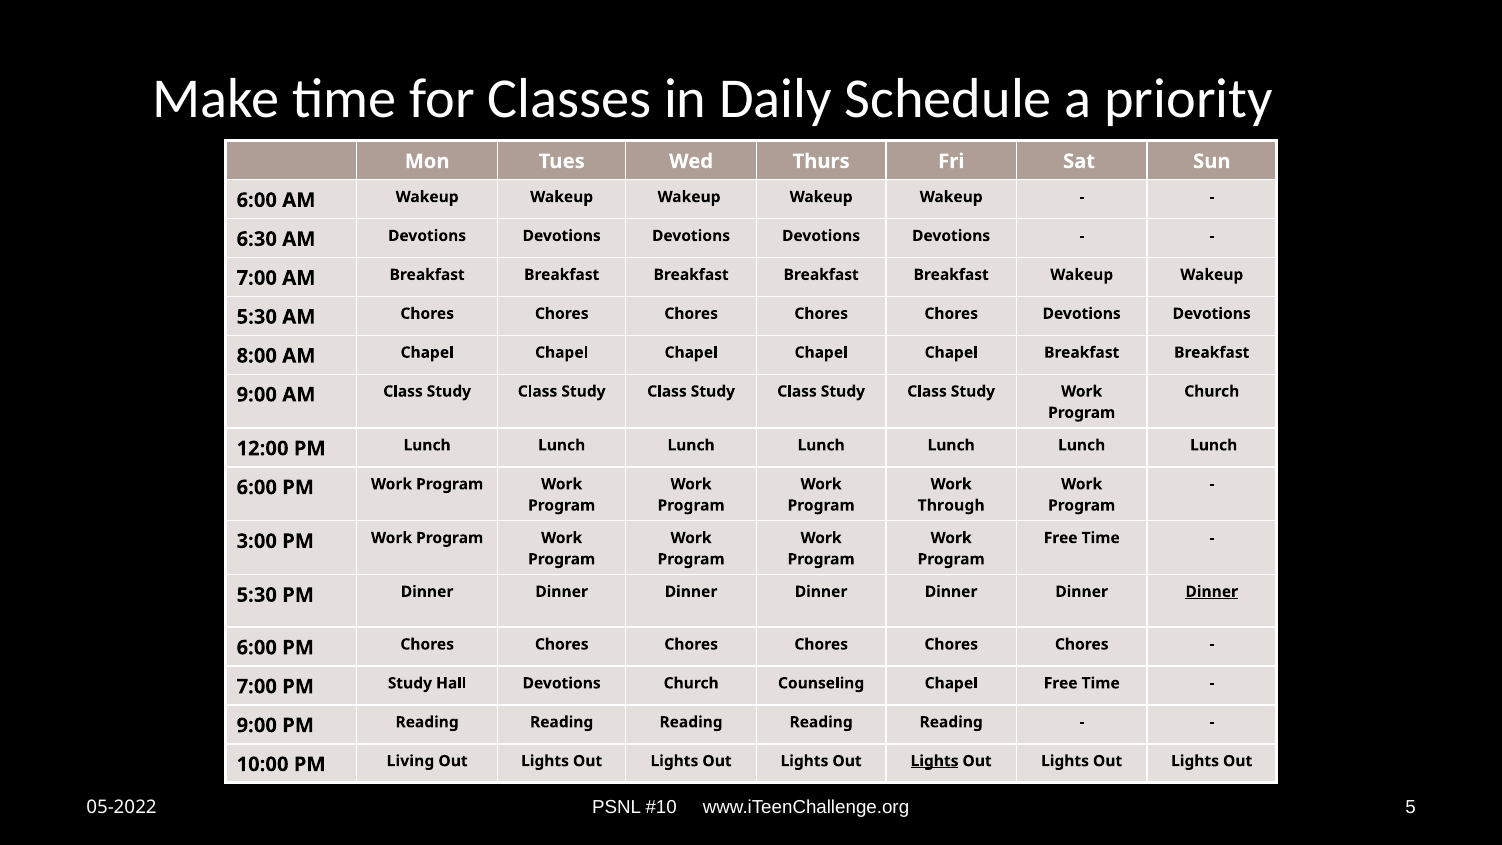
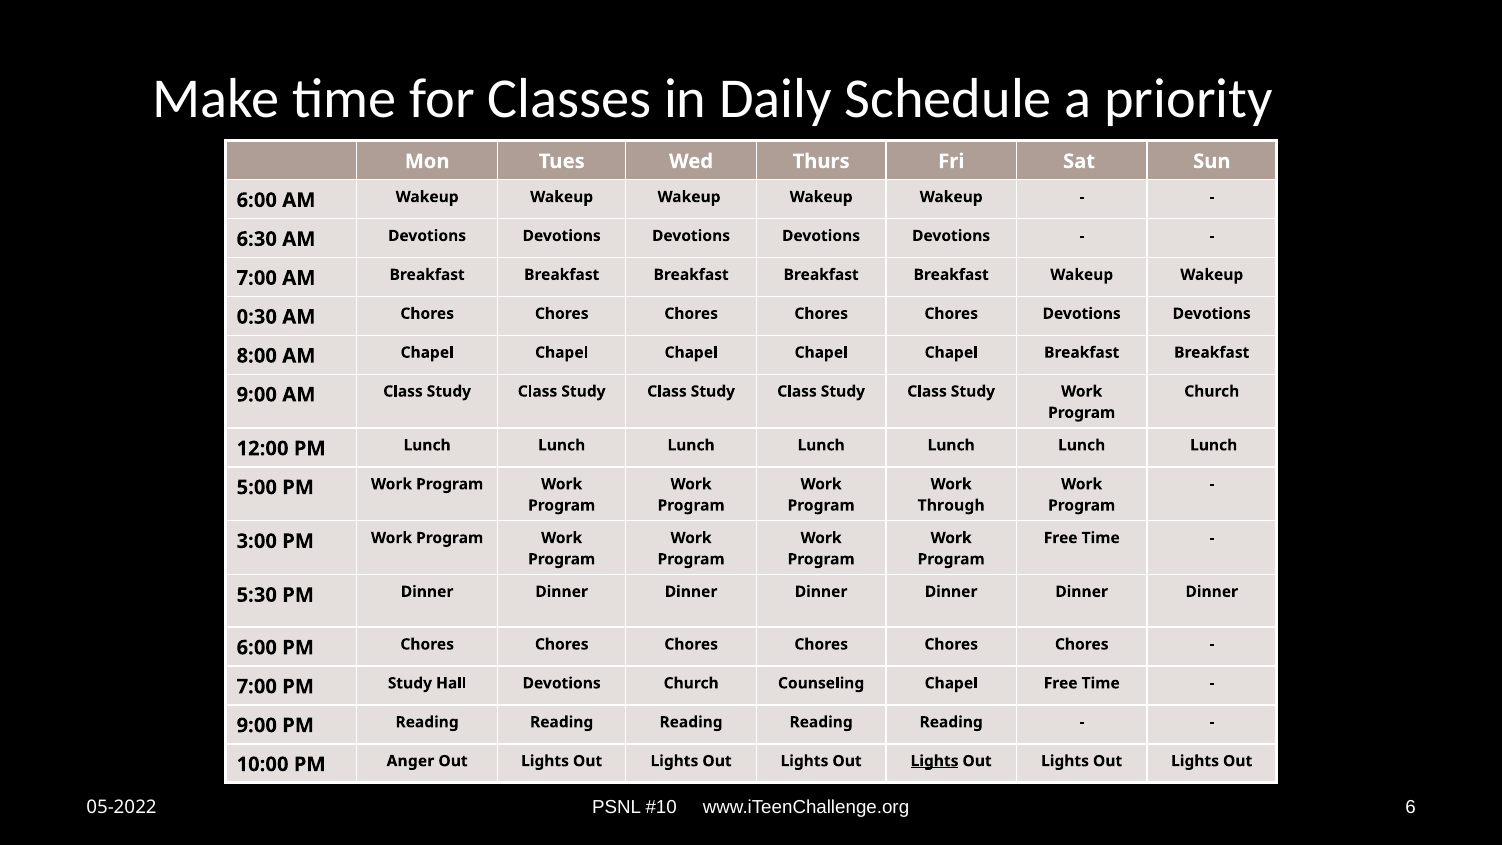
5:30 at (257, 317): 5:30 -> 0:30
6:00 at (257, 487): 6:00 -> 5:00
Dinner at (1212, 592) underline: present -> none
Living: Living -> Anger
5: 5 -> 6
